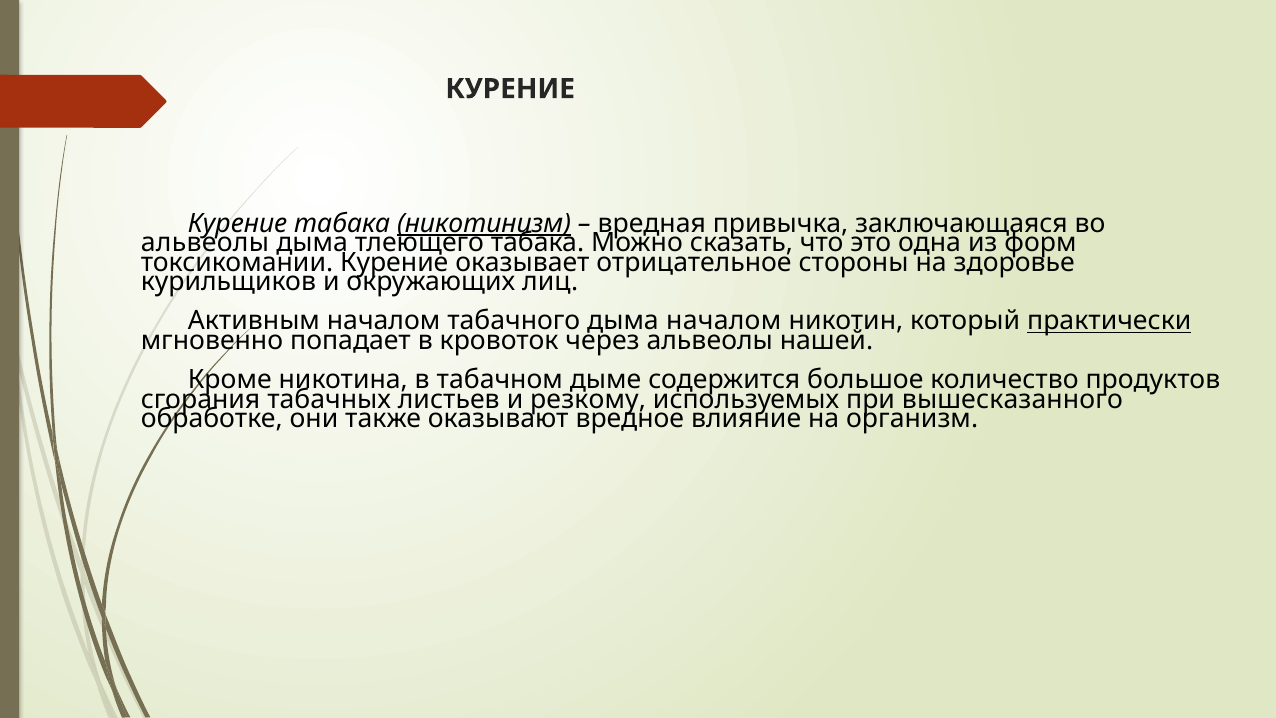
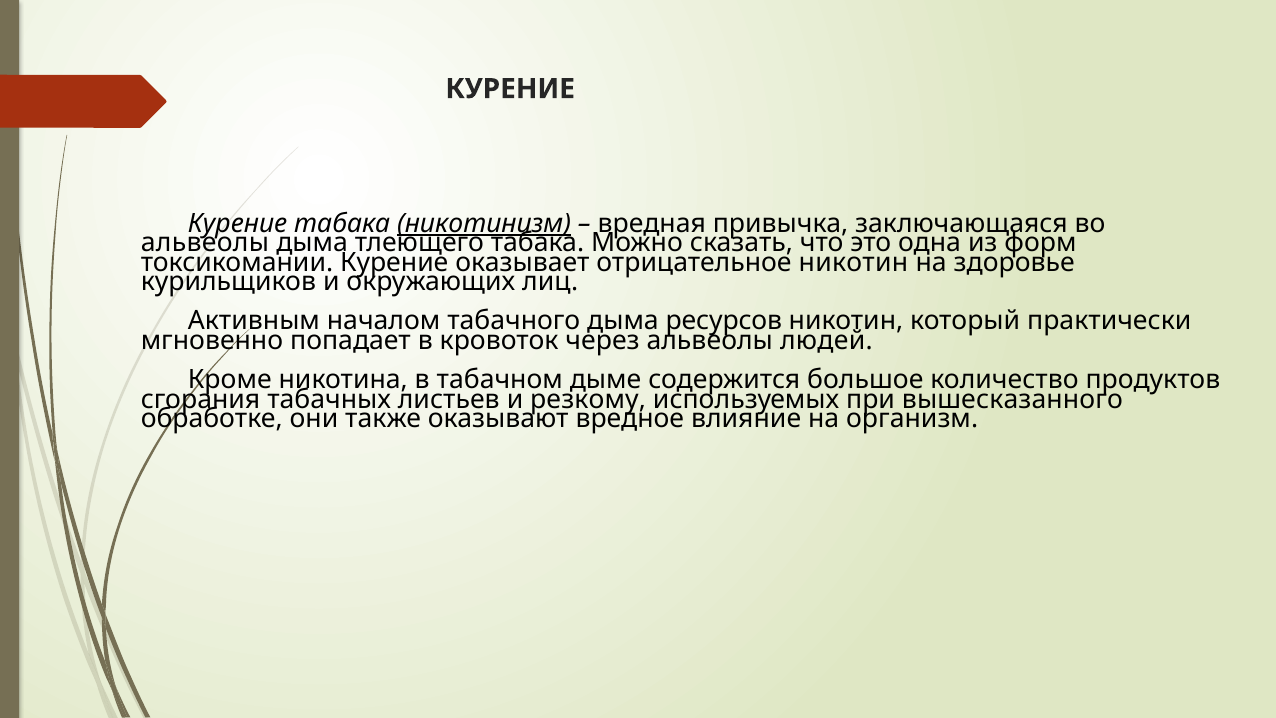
отрицательное стороны: стороны -> никотин
дыма началом: началом -> ресурсов
практически underline: present -> none
нашей: нашей -> людей
